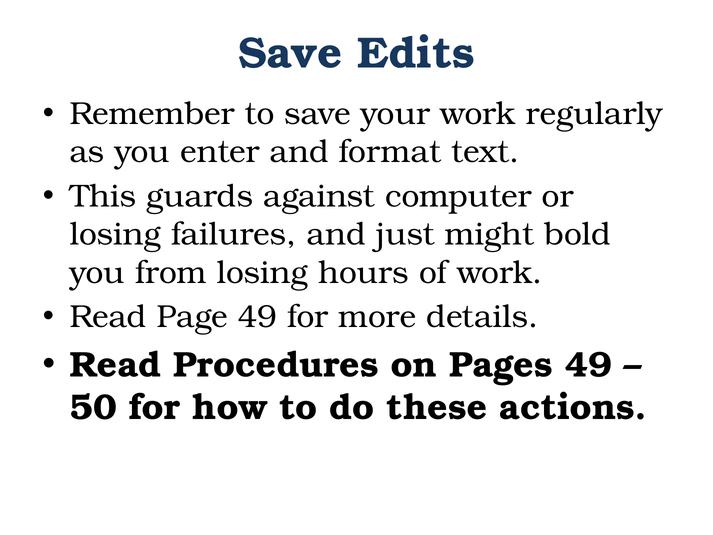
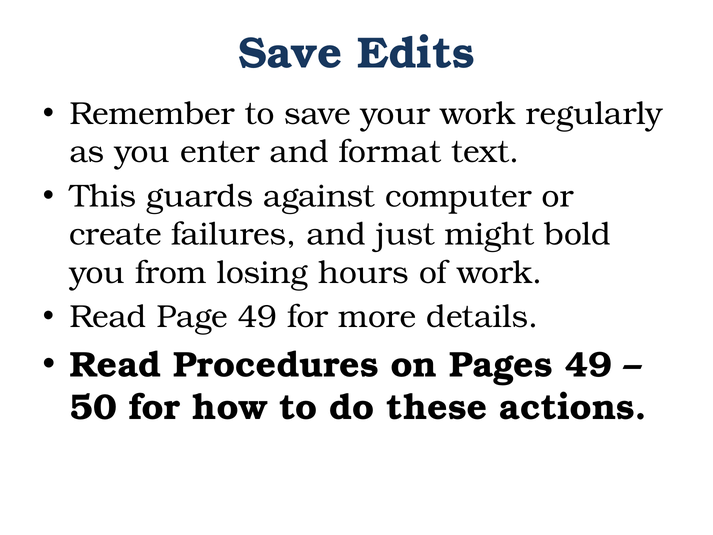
losing at (115, 234): losing -> create
